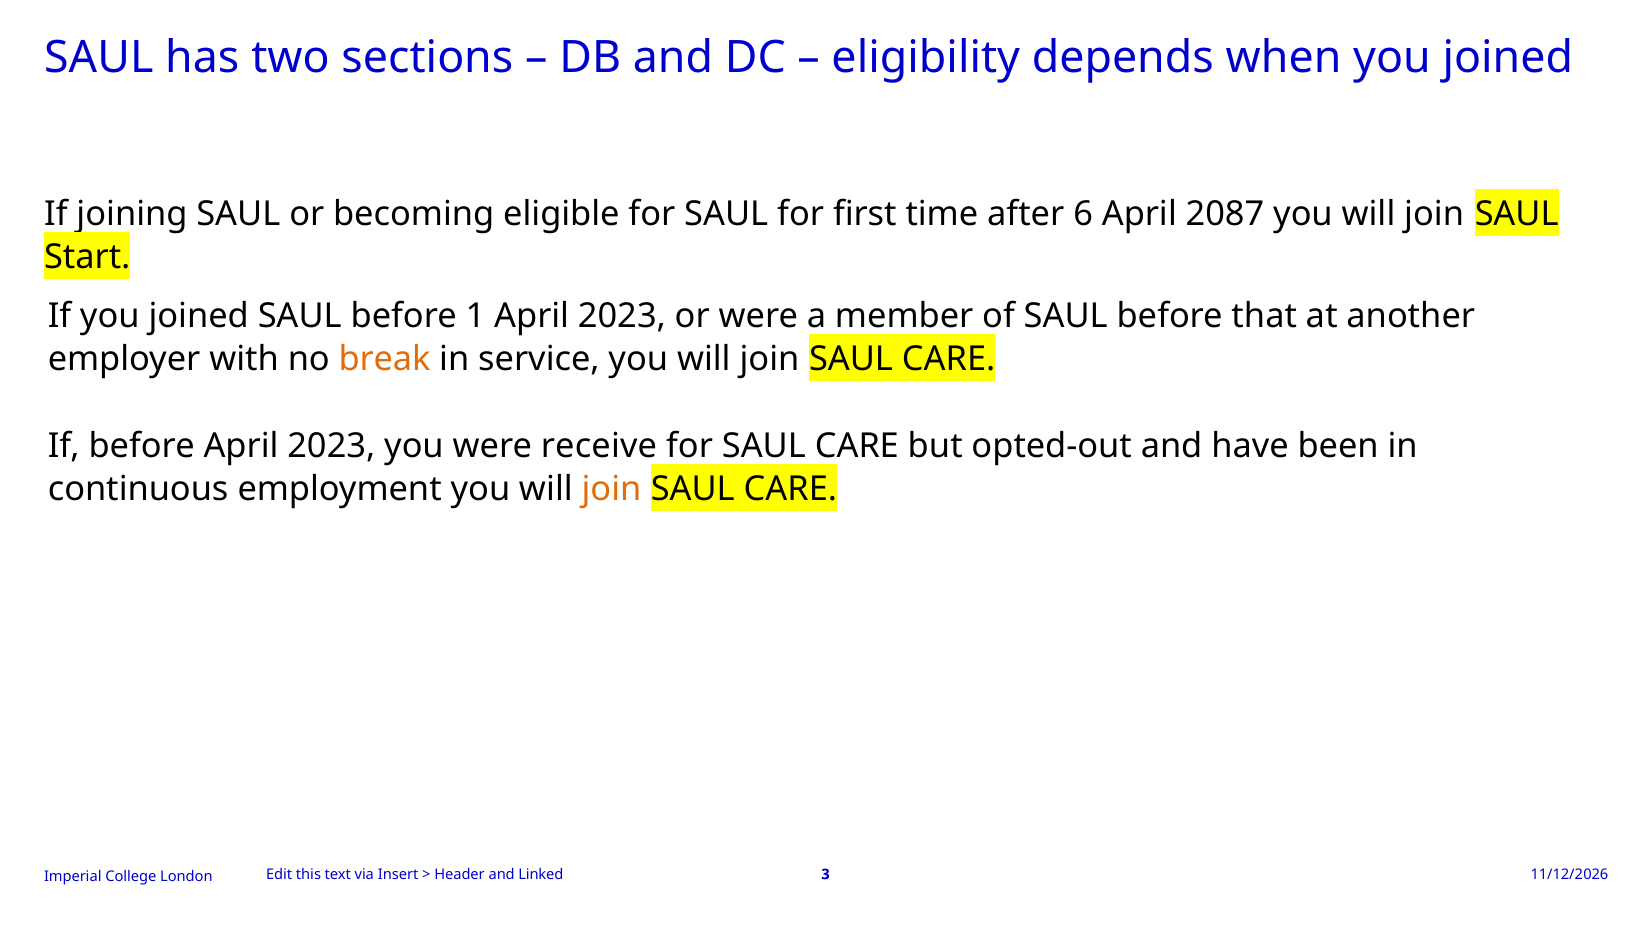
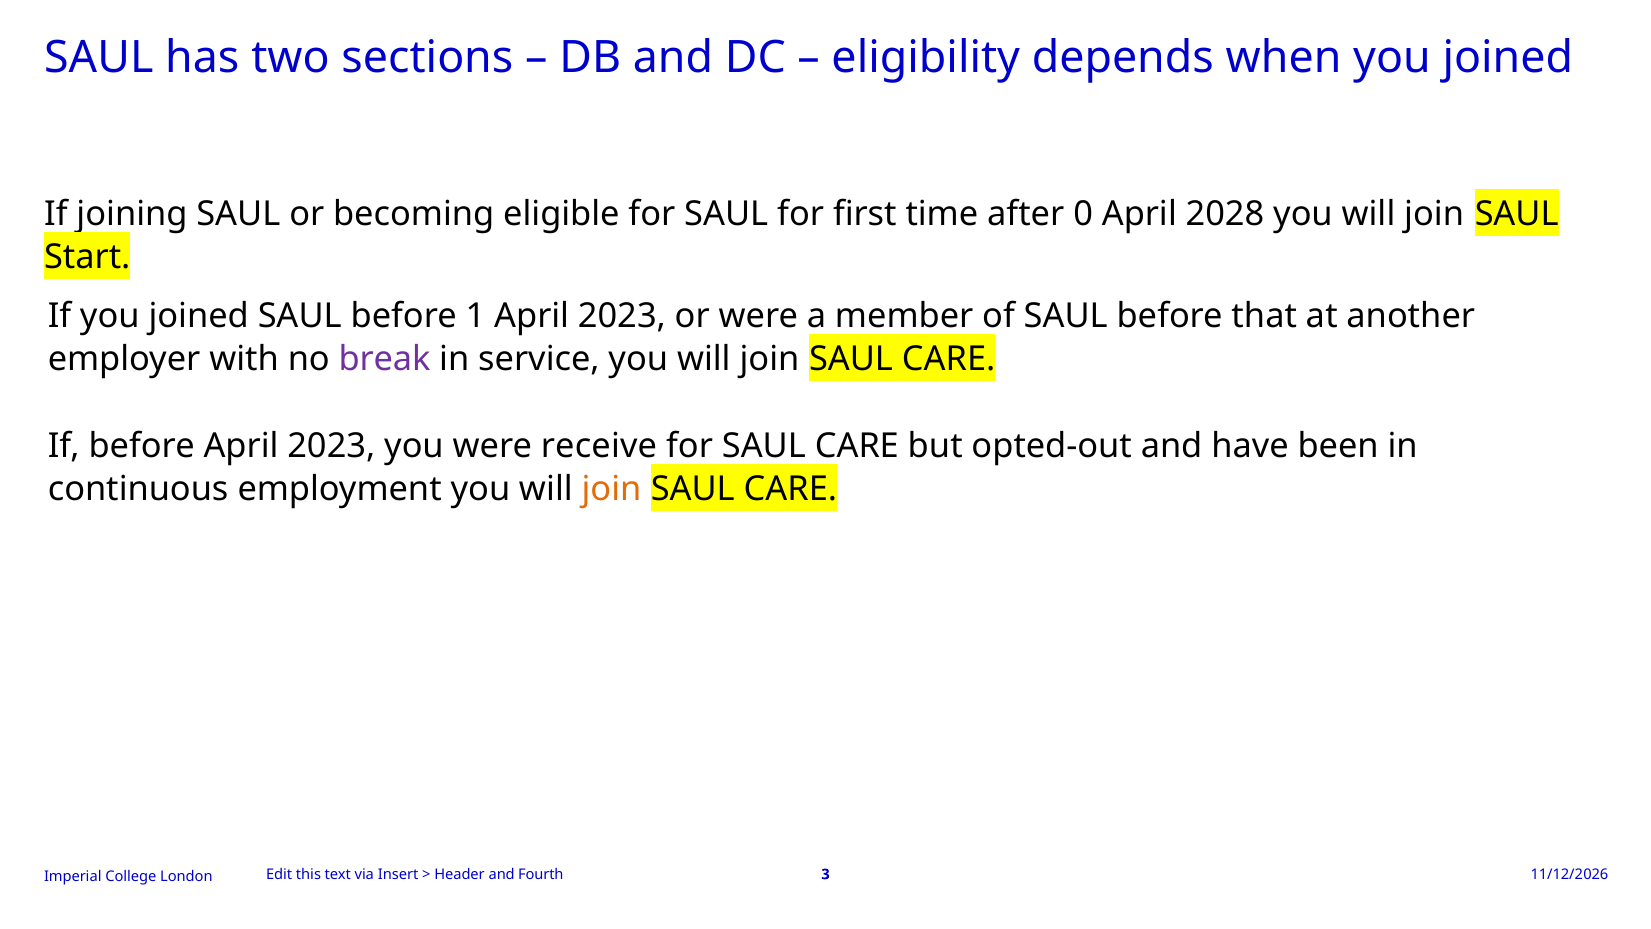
6: 6 -> 0
2087: 2087 -> 2028
break colour: orange -> purple
Linked: Linked -> Fourth
